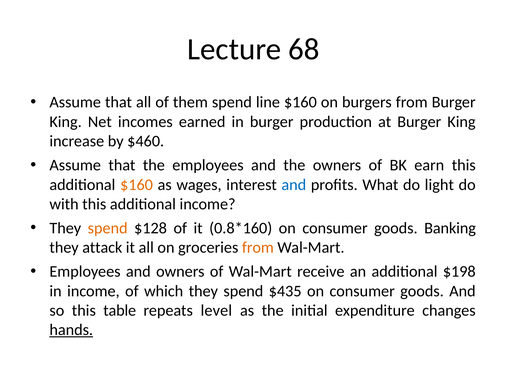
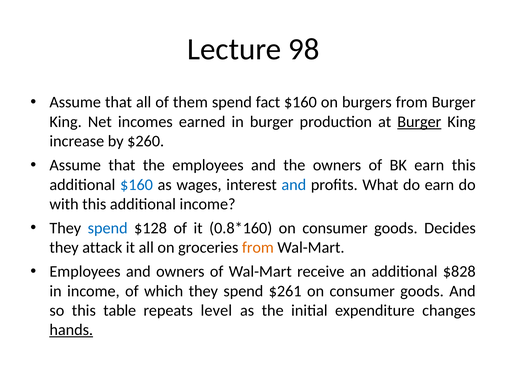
68: 68 -> 98
line: line -> fact
Burger at (419, 122) underline: none -> present
$460: $460 -> $260
$160 at (137, 184) colour: orange -> blue
do light: light -> earn
spend at (108, 228) colour: orange -> blue
Banking: Banking -> Decides
$198: $198 -> $828
$435: $435 -> $261
